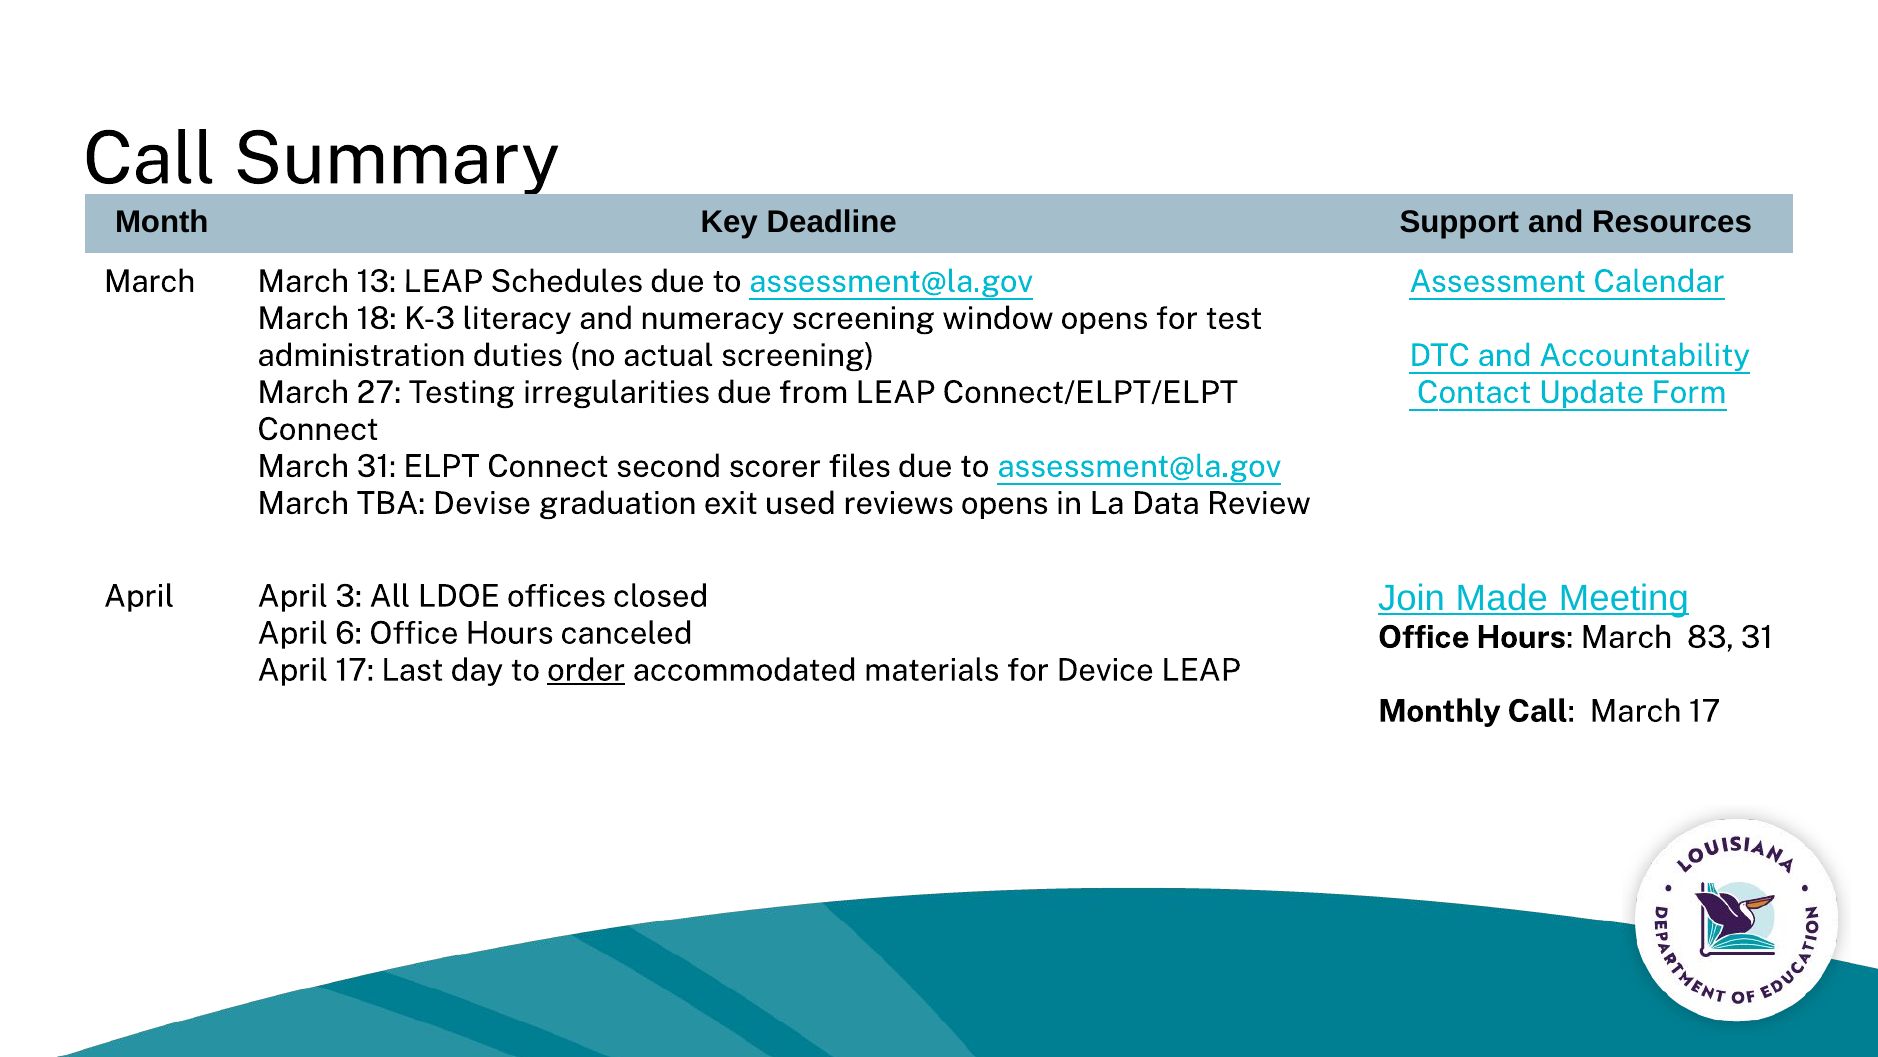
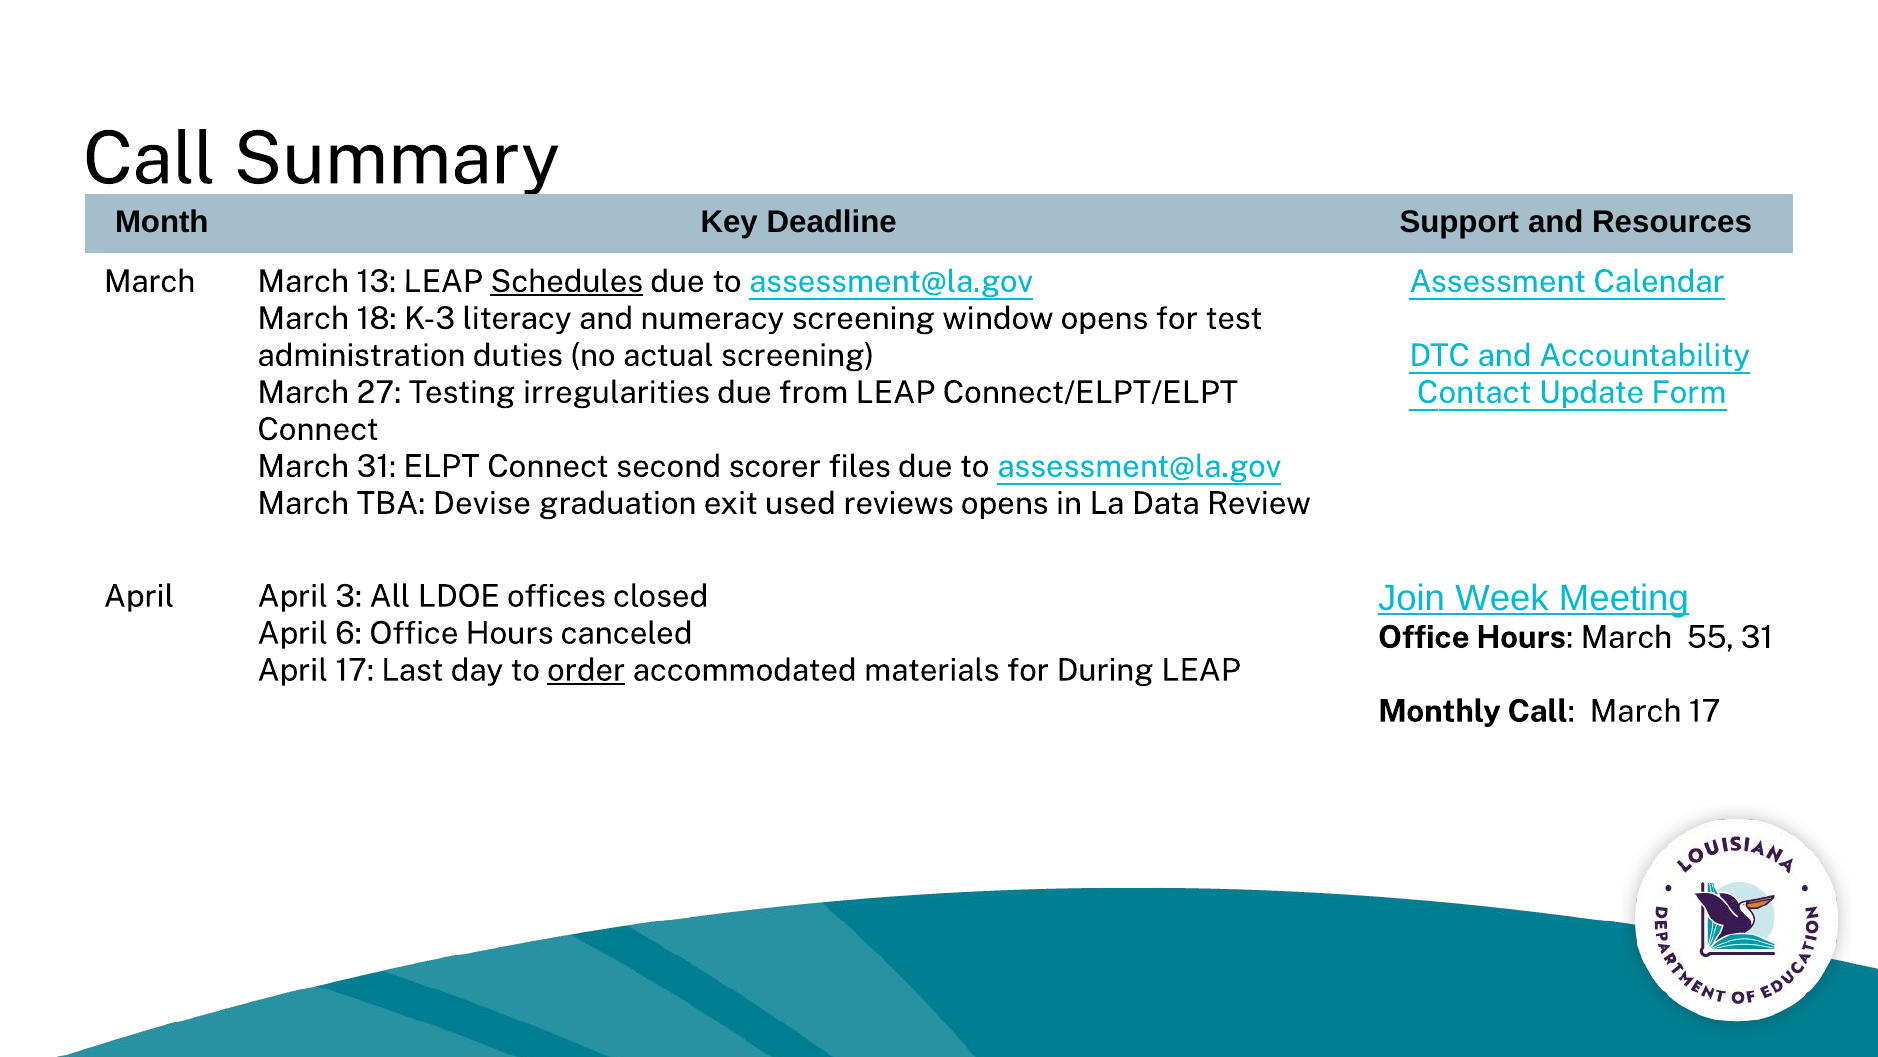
Schedules underline: none -> present
Made: Made -> Week
83: 83 -> 55
Device: Device -> During
